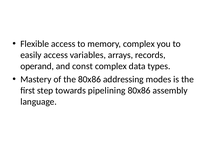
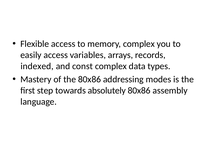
operand: operand -> indexed
pipelining: pipelining -> absolutely
